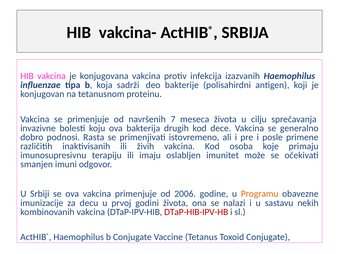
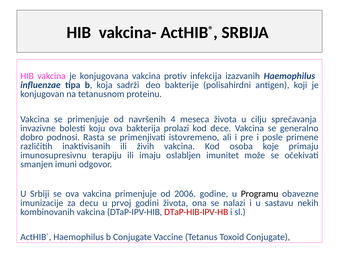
7: 7 -> 4
drugih: drugih -> prolazi
Programu colour: orange -> black
